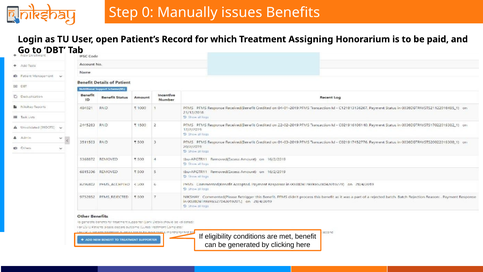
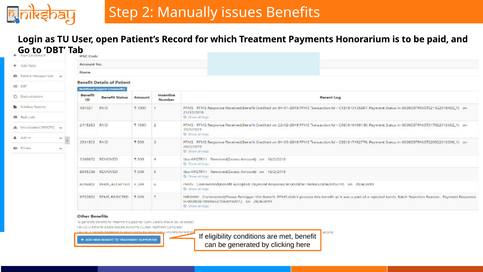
0: 0 -> 2
Assigning: Assigning -> Payments
